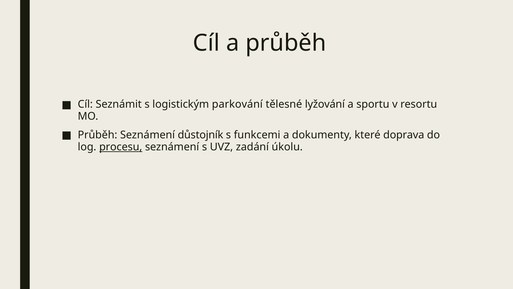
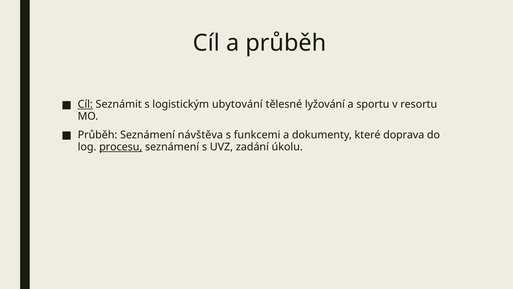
Cíl at (85, 104) underline: none -> present
parkování: parkování -> ubytování
důstojník: důstojník -> návštěva
